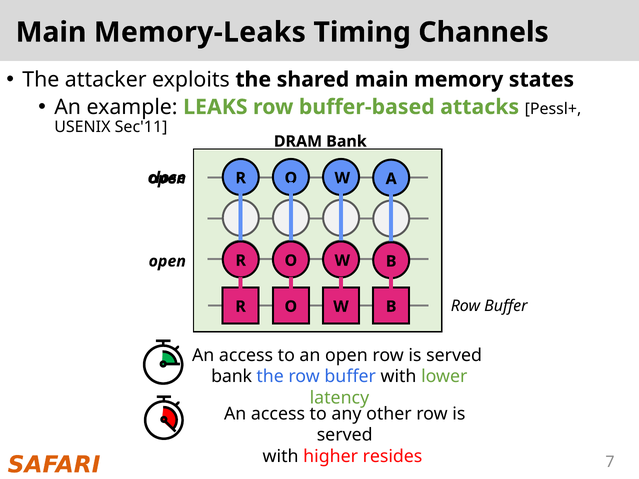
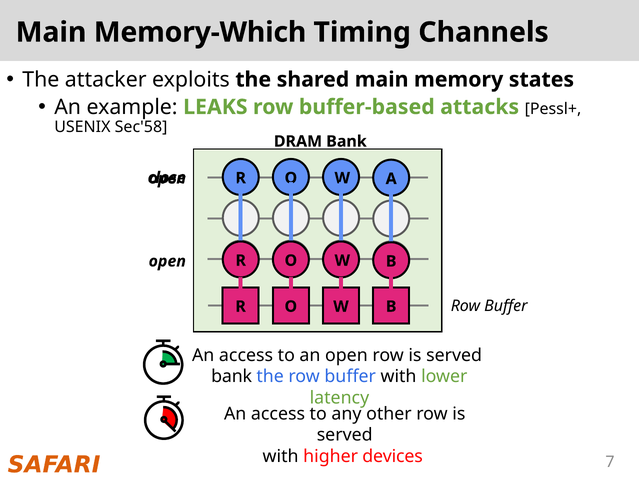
Memory-Leaks: Memory-Leaks -> Memory-Which
Sec'11: Sec'11 -> Sec'58
resides: resides -> devices
